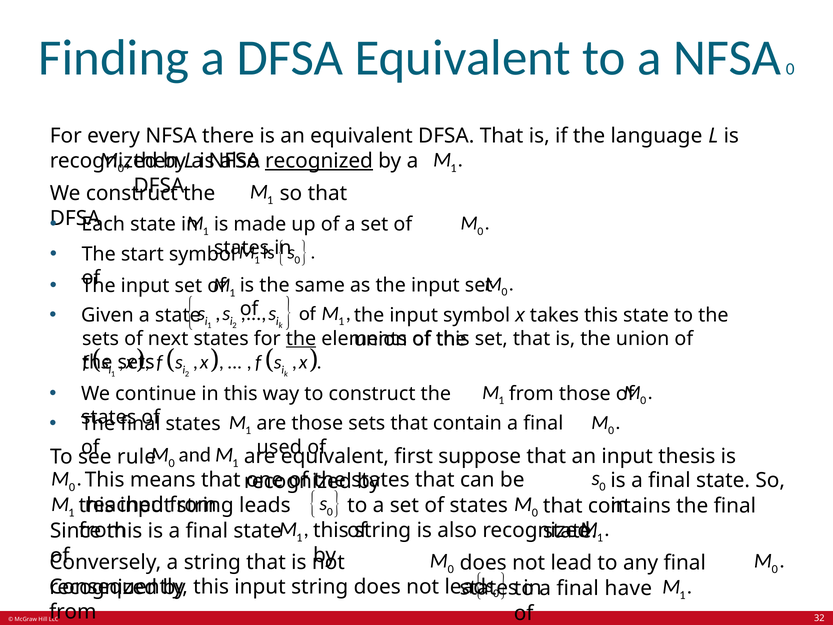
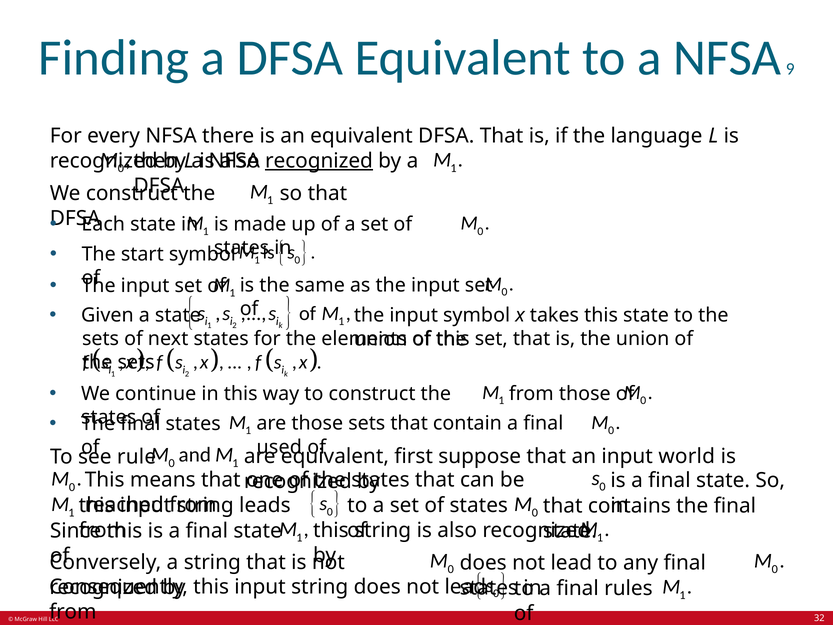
to a NFSA 0: 0 -> 9
the at (301, 339) underline: present -> none
thesis: thesis -> world
have: have -> rules
